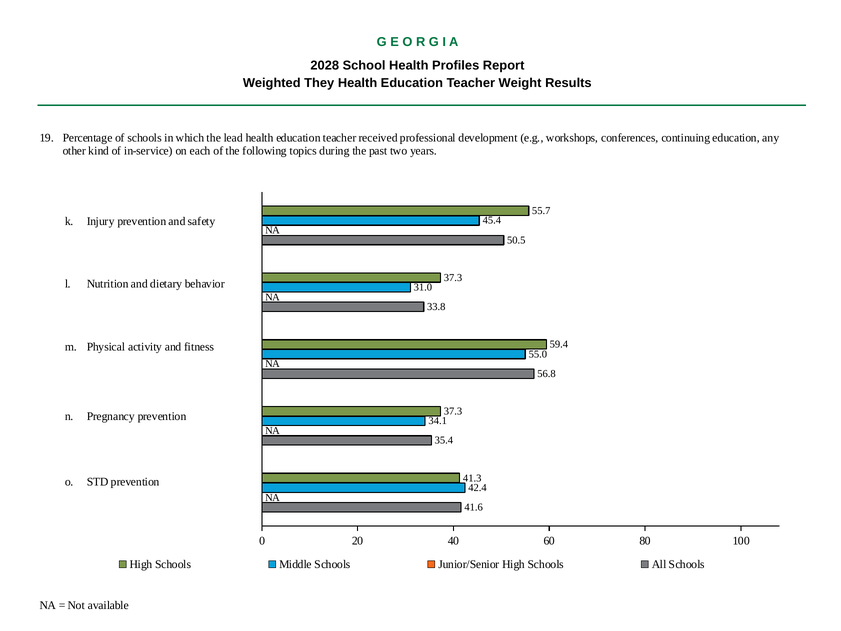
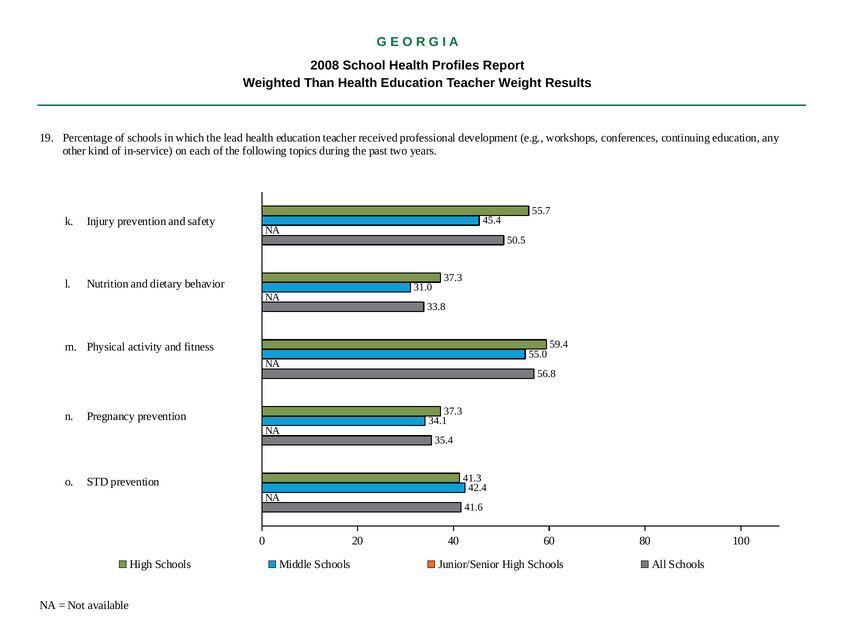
2028: 2028 -> 2008
They: They -> Than
